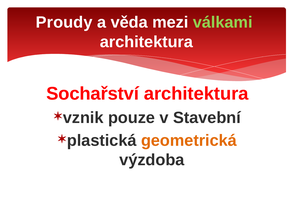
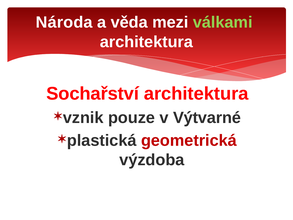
Proudy: Proudy -> Národa
Stavební: Stavební -> Výtvarné
geometrická colour: orange -> red
